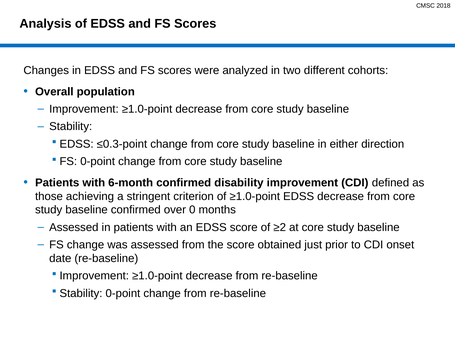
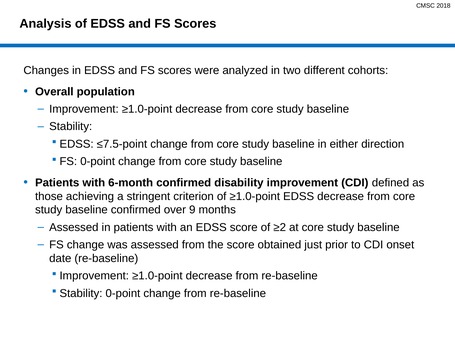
≤0.3-point: ≤0.3-point -> ≤7.5-point
0: 0 -> 9
